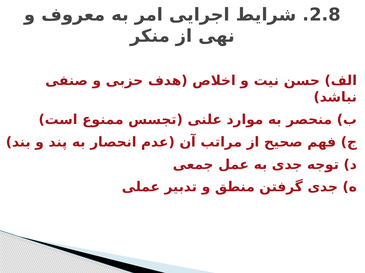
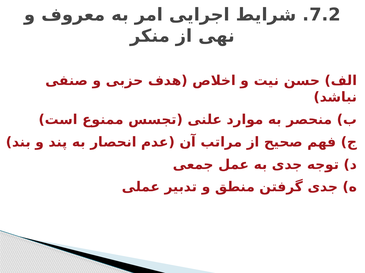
2.8: 2.8 -> 7.2
